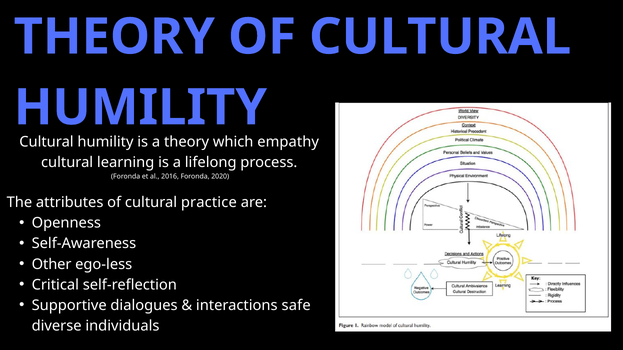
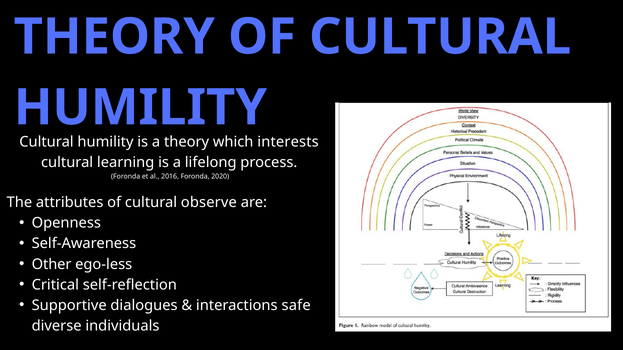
empathy: empathy -> interests
practice: practice -> observe
